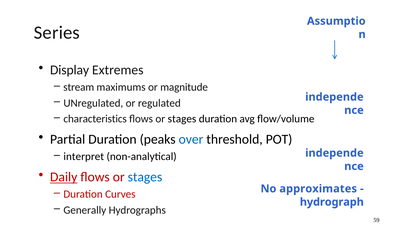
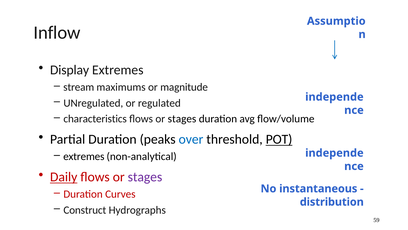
Series: Series -> Inflow
POT underline: none -> present
interpret at (84, 156): interpret -> extremes
stages at (145, 177) colour: blue -> purple
approximates: approximates -> instantaneous
hydrograph: hydrograph -> distribution
Generally: Generally -> Construct
